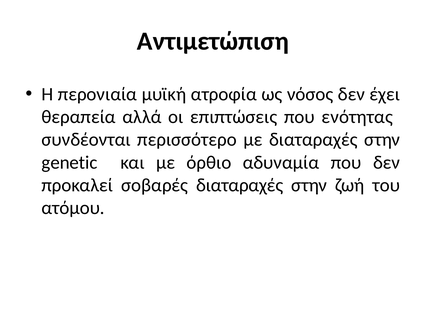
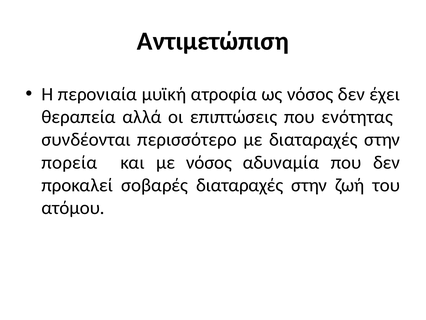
genetic: genetic -> πορεία
με όρθιο: όρθιο -> νόσος
